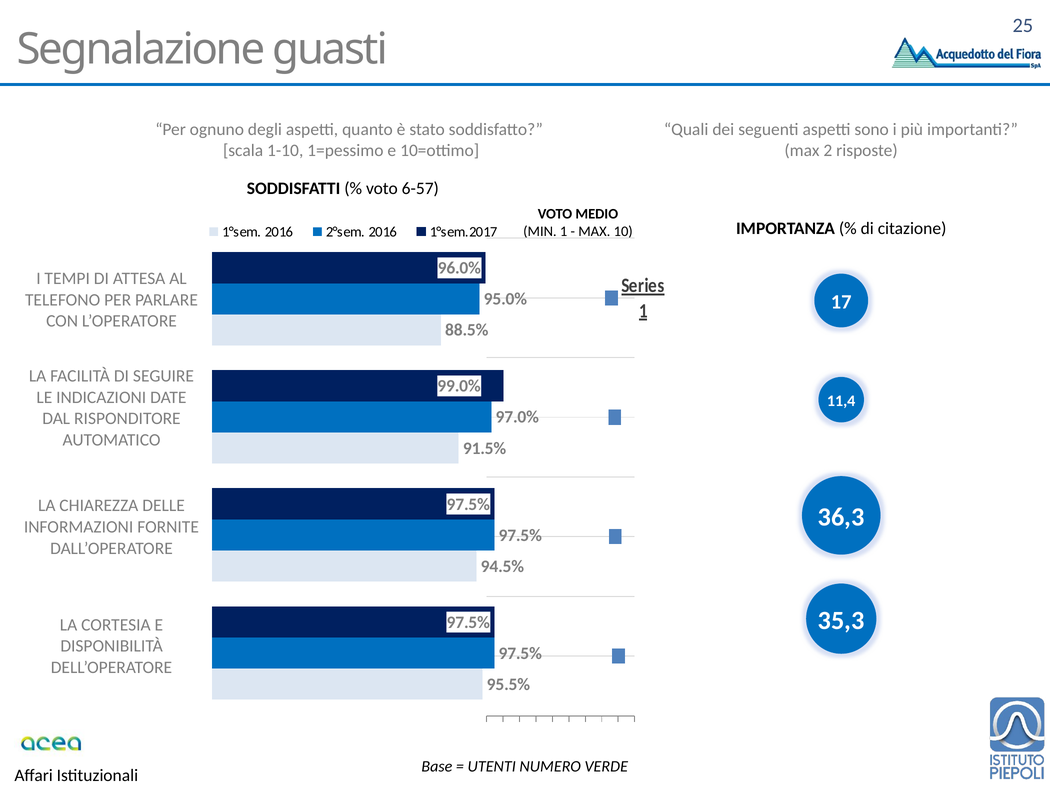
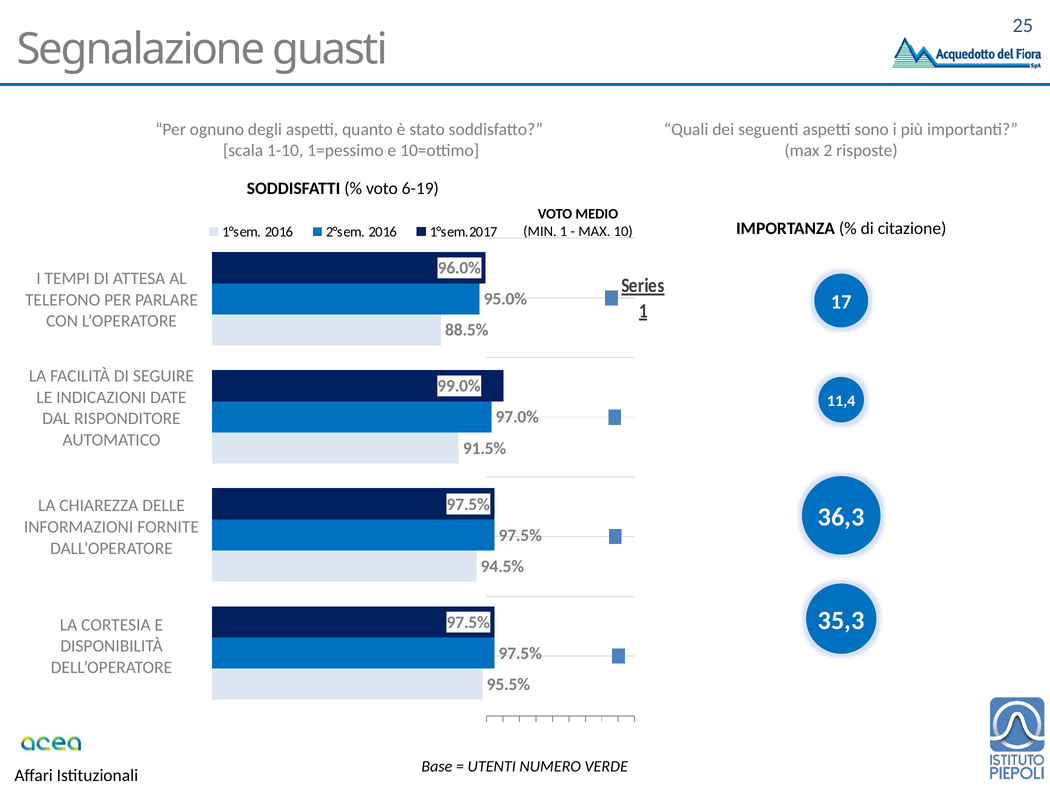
6-57: 6-57 -> 6-19
